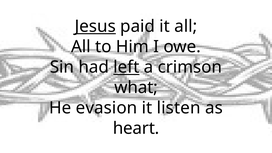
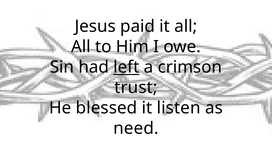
Jesus underline: present -> none
what: what -> trust
evasion: evasion -> blessed
heart: heart -> need
